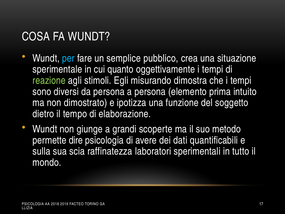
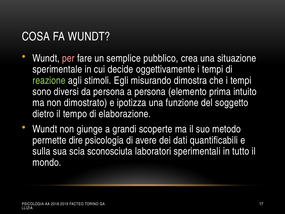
per colour: light blue -> pink
quanto: quanto -> decide
raffinatezza: raffinatezza -> sconosciuta
